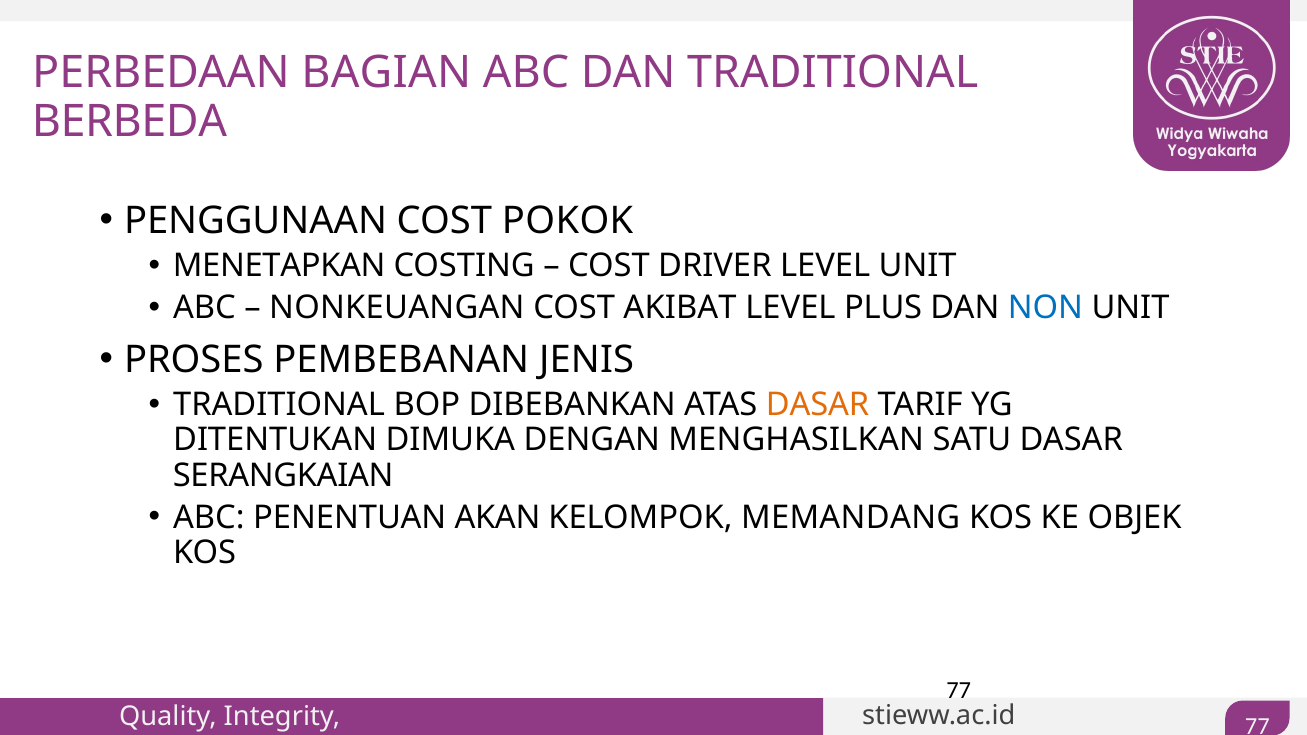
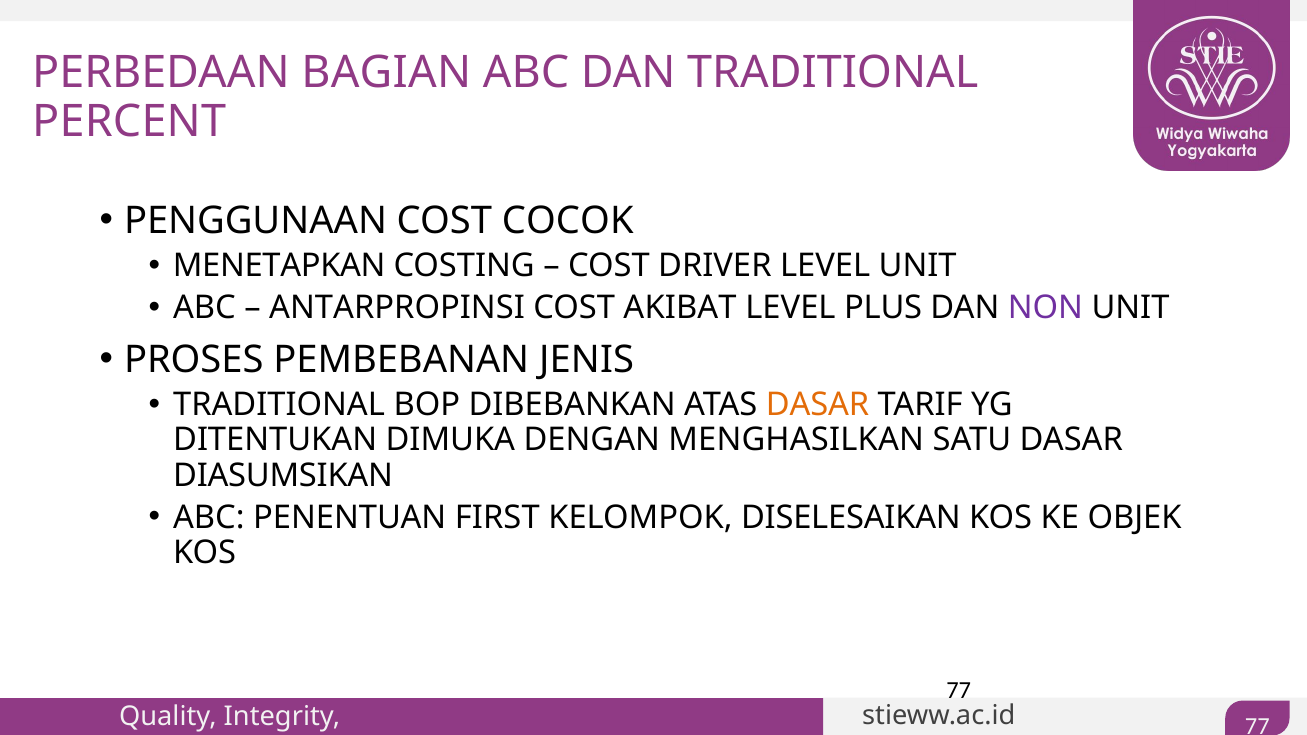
BERBEDA: BERBEDA -> PERCENT
POKOK: POKOK -> COCOK
NONKEUANGAN: NONKEUANGAN -> ANTARPROPINSI
NON colour: blue -> purple
SERANGKAIAN: SERANGKAIAN -> DIASUMSIKAN
AKAN: AKAN -> FIRST
MEMANDANG: MEMANDANG -> DISELESAIKAN
